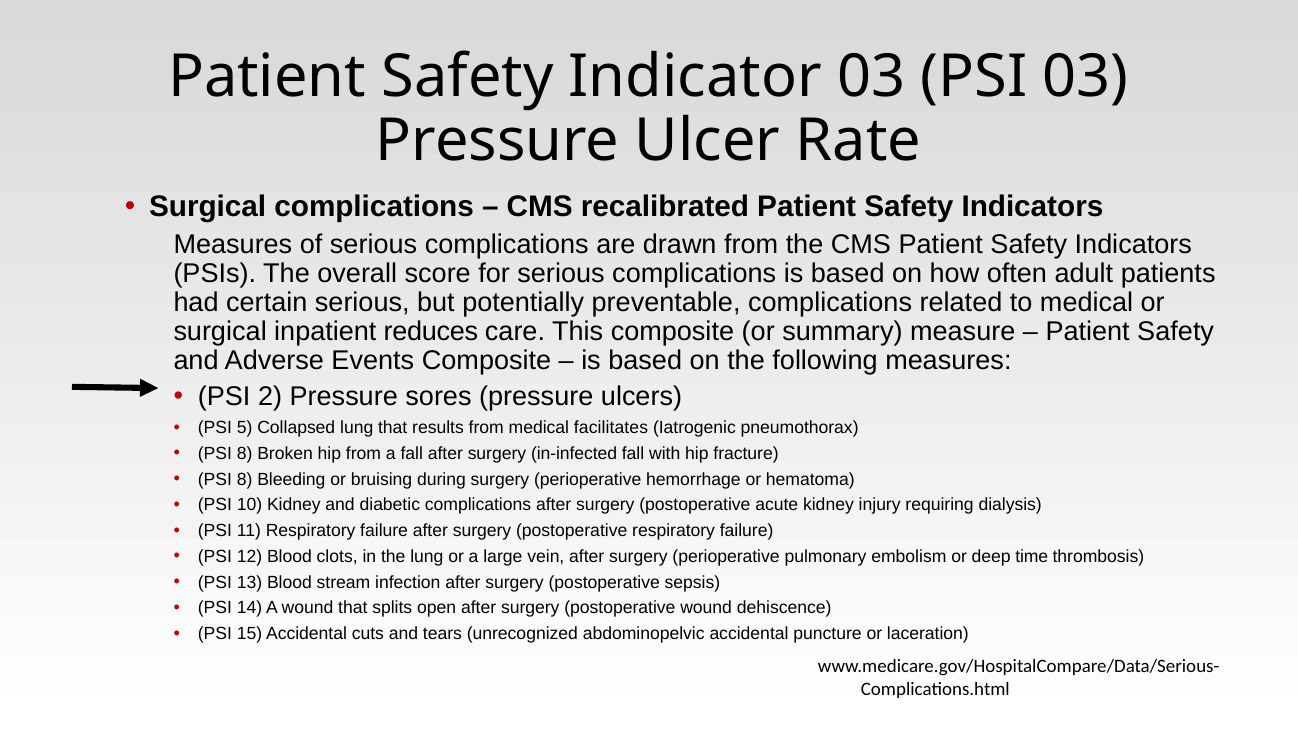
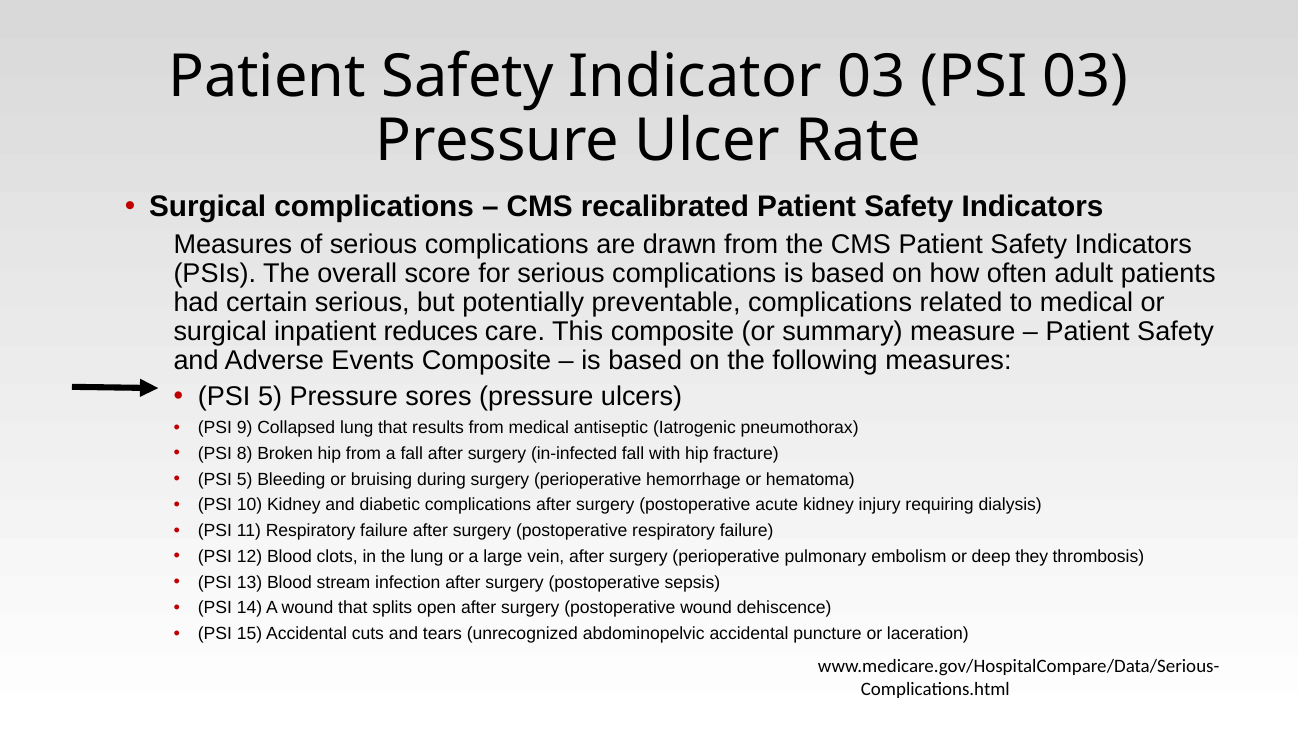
2 at (270, 397): 2 -> 5
5: 5 -> 9
facilitates: facilitates -> antiseptic
8 at (245, 479): 8 -> 5
time: time -> they
